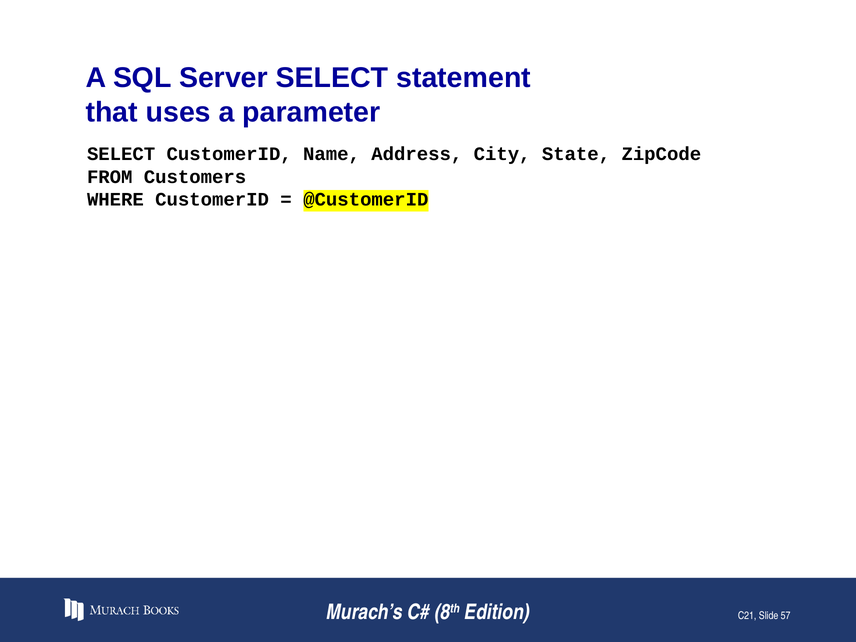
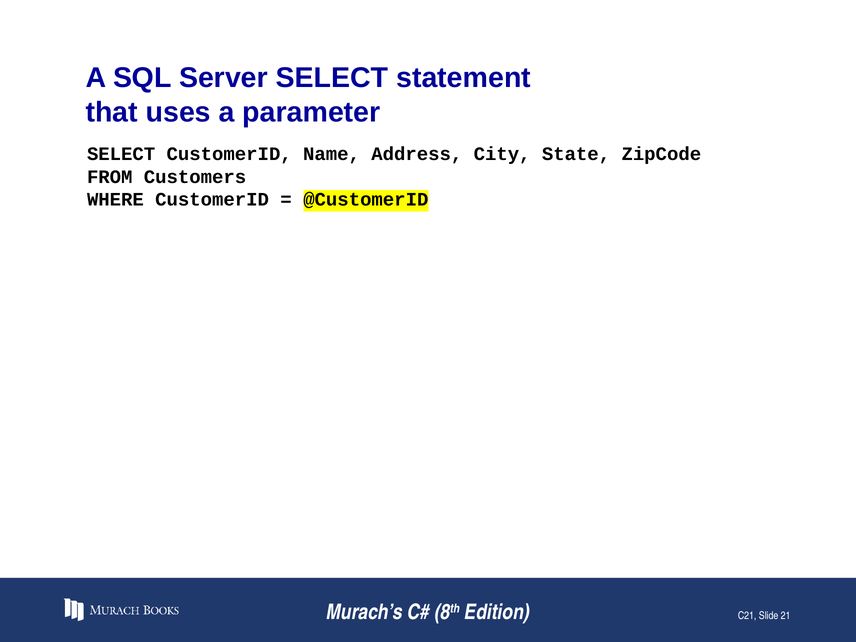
57: 57 -> 21
